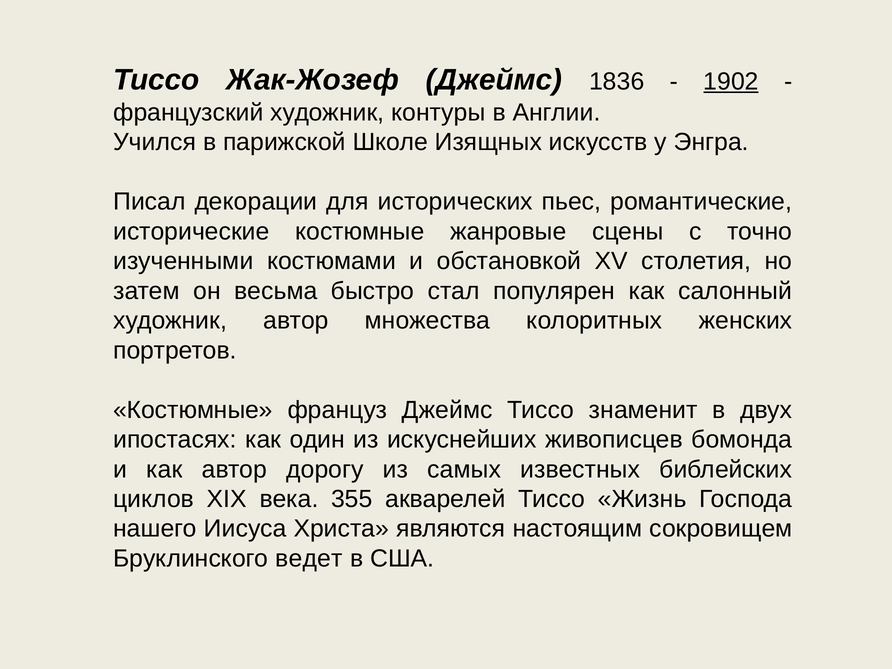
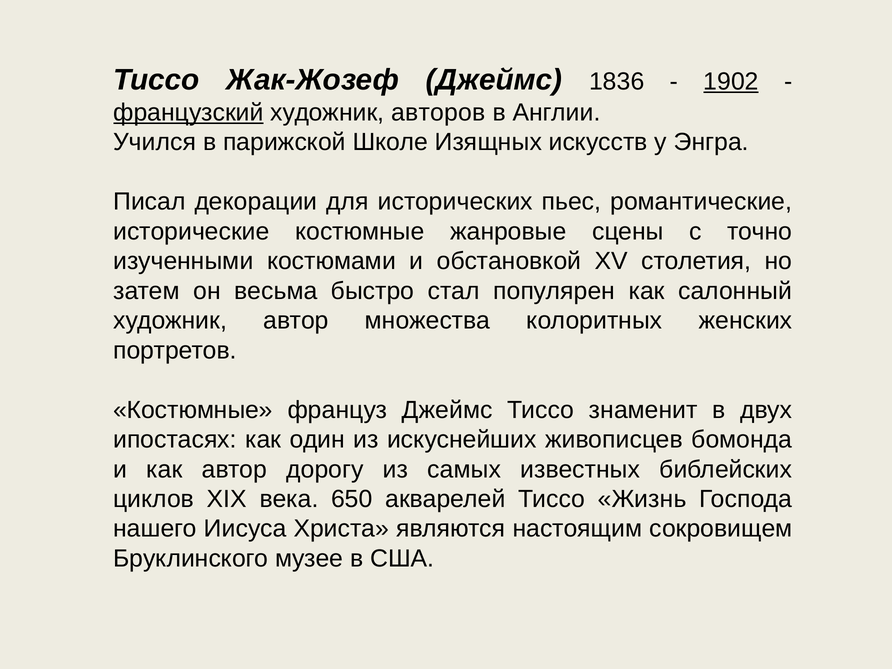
французский underline: none -> present
контуры: контуры -> авторов
355: 355 -> 650
ведет: ведет -> музее
